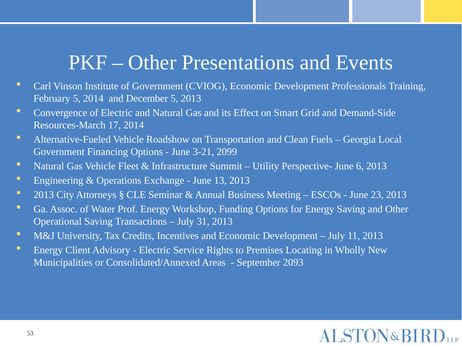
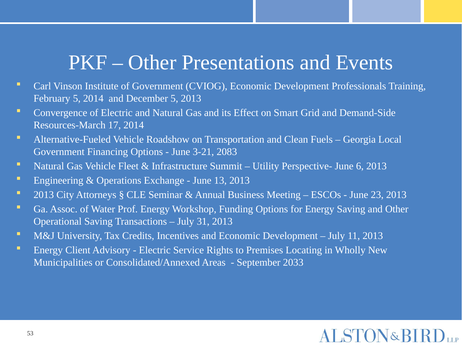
2099: 2099 -> 2083
2093: 2093 -> 2033
